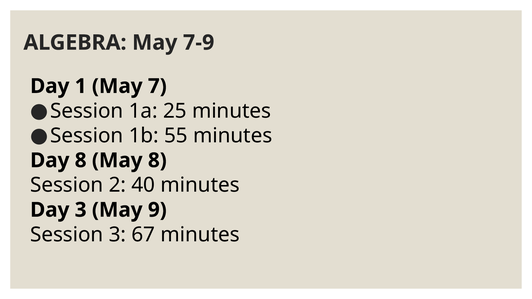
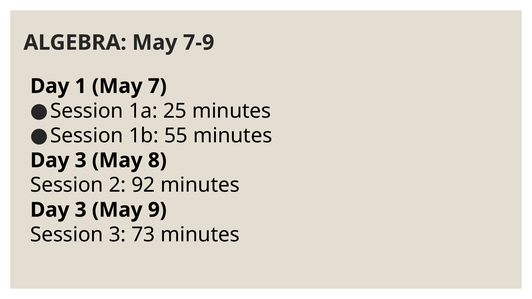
8 at (81, 161): 8 -> 3
40: 40 -> 92
67: 67 -> 73
